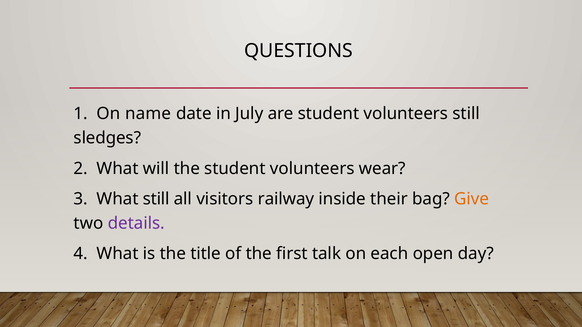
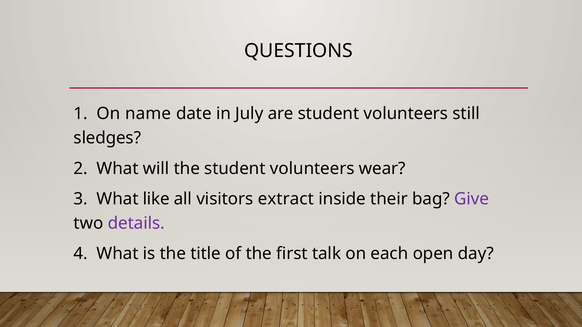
What still: still -> like
railway: railway -> extract
Give colour: orange -> purple
